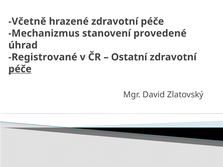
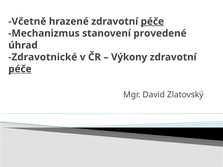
péče at (152, 21) underline: none -> present
Registrované: Registrované -> Zdravotnické
Ostatní: Ostatní -> Výkony
